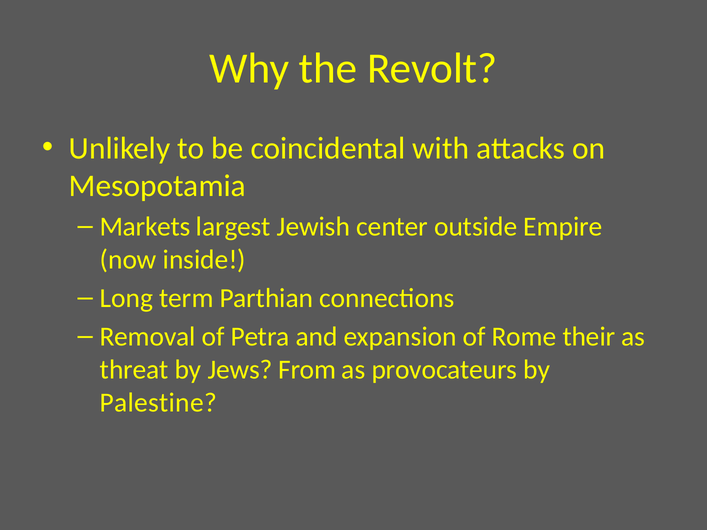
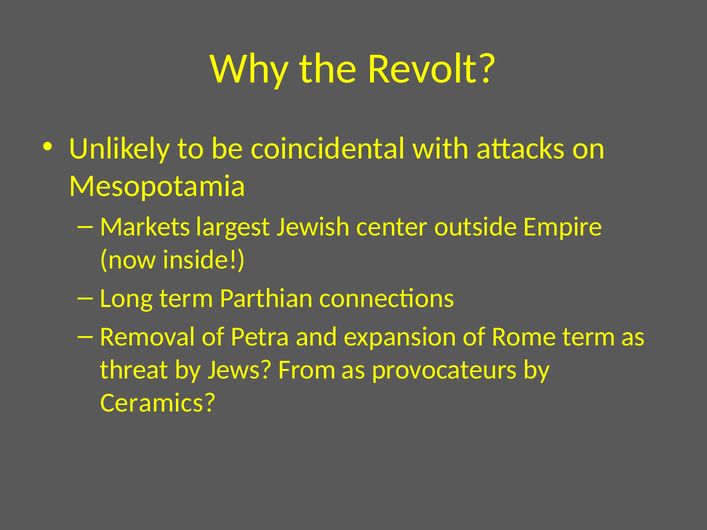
Rome their: their -> term
Palestine: Palestine -> Ceramics
